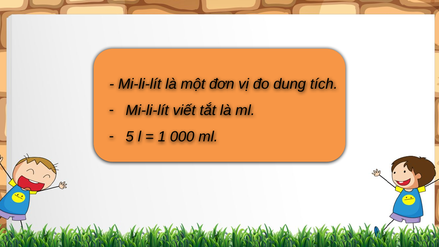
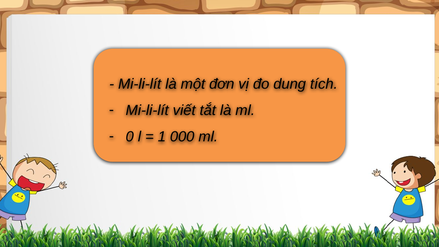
5: 5 -> 0
